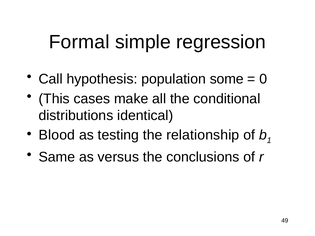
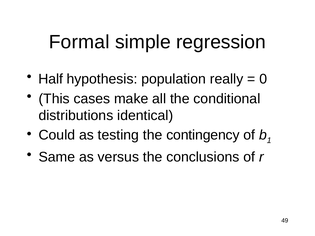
Call: Call -> Half
some: some -> really
Blood: Blood -> Could
relationship: relationship -> contingency
